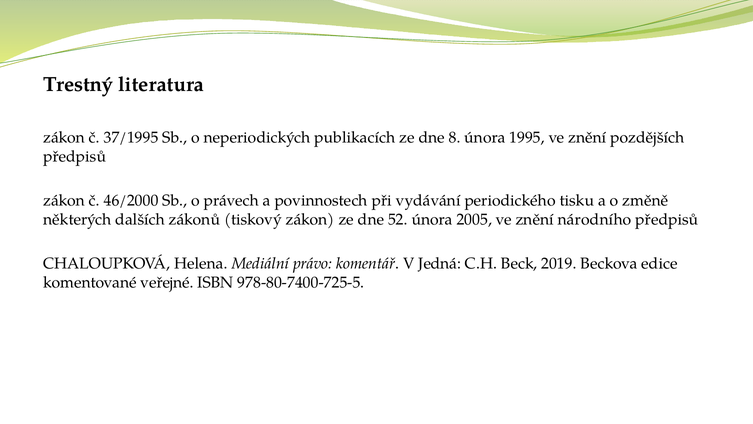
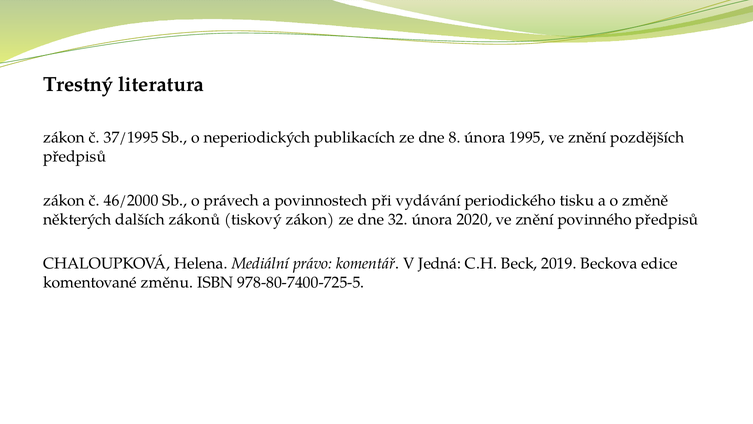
52: 52 -> 32
2005: 2005 -> 2020
národního: národního -> povinného
veřejné: veřejné -> změnu
